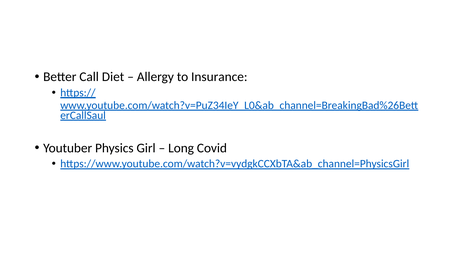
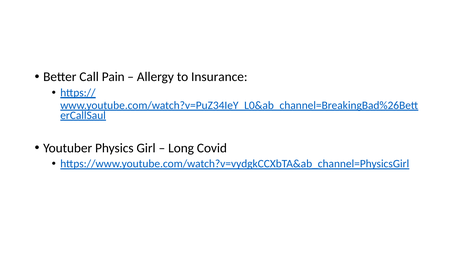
Diet: Diet -> Pain
